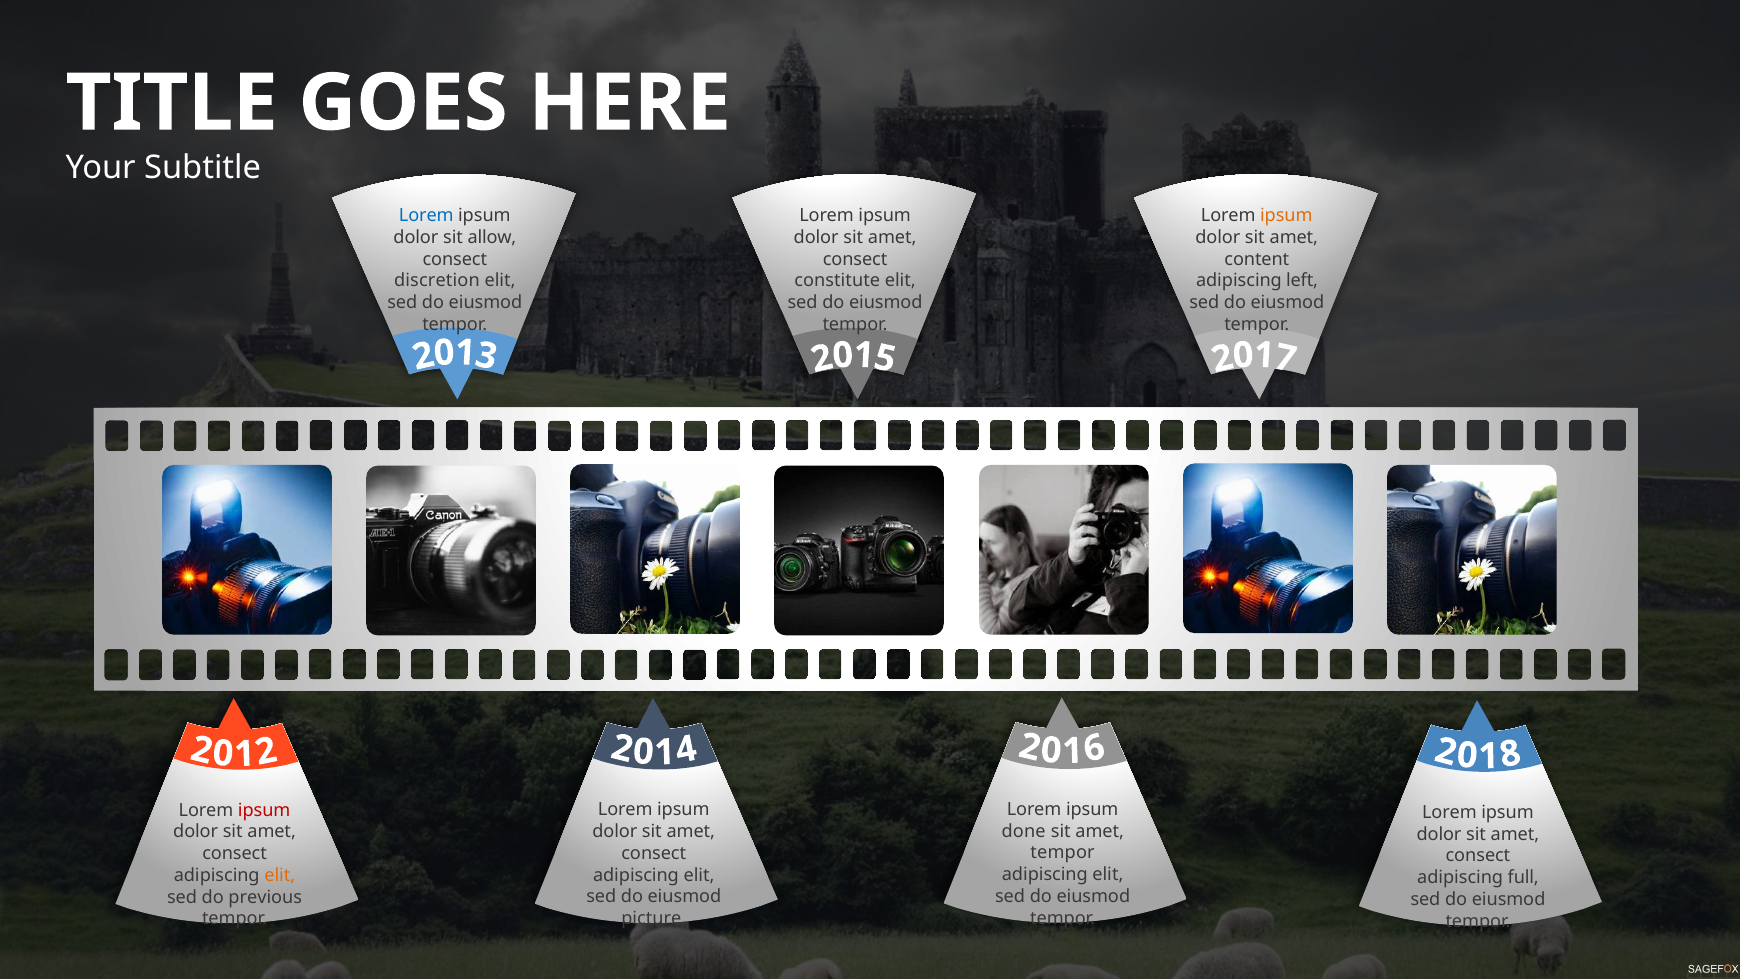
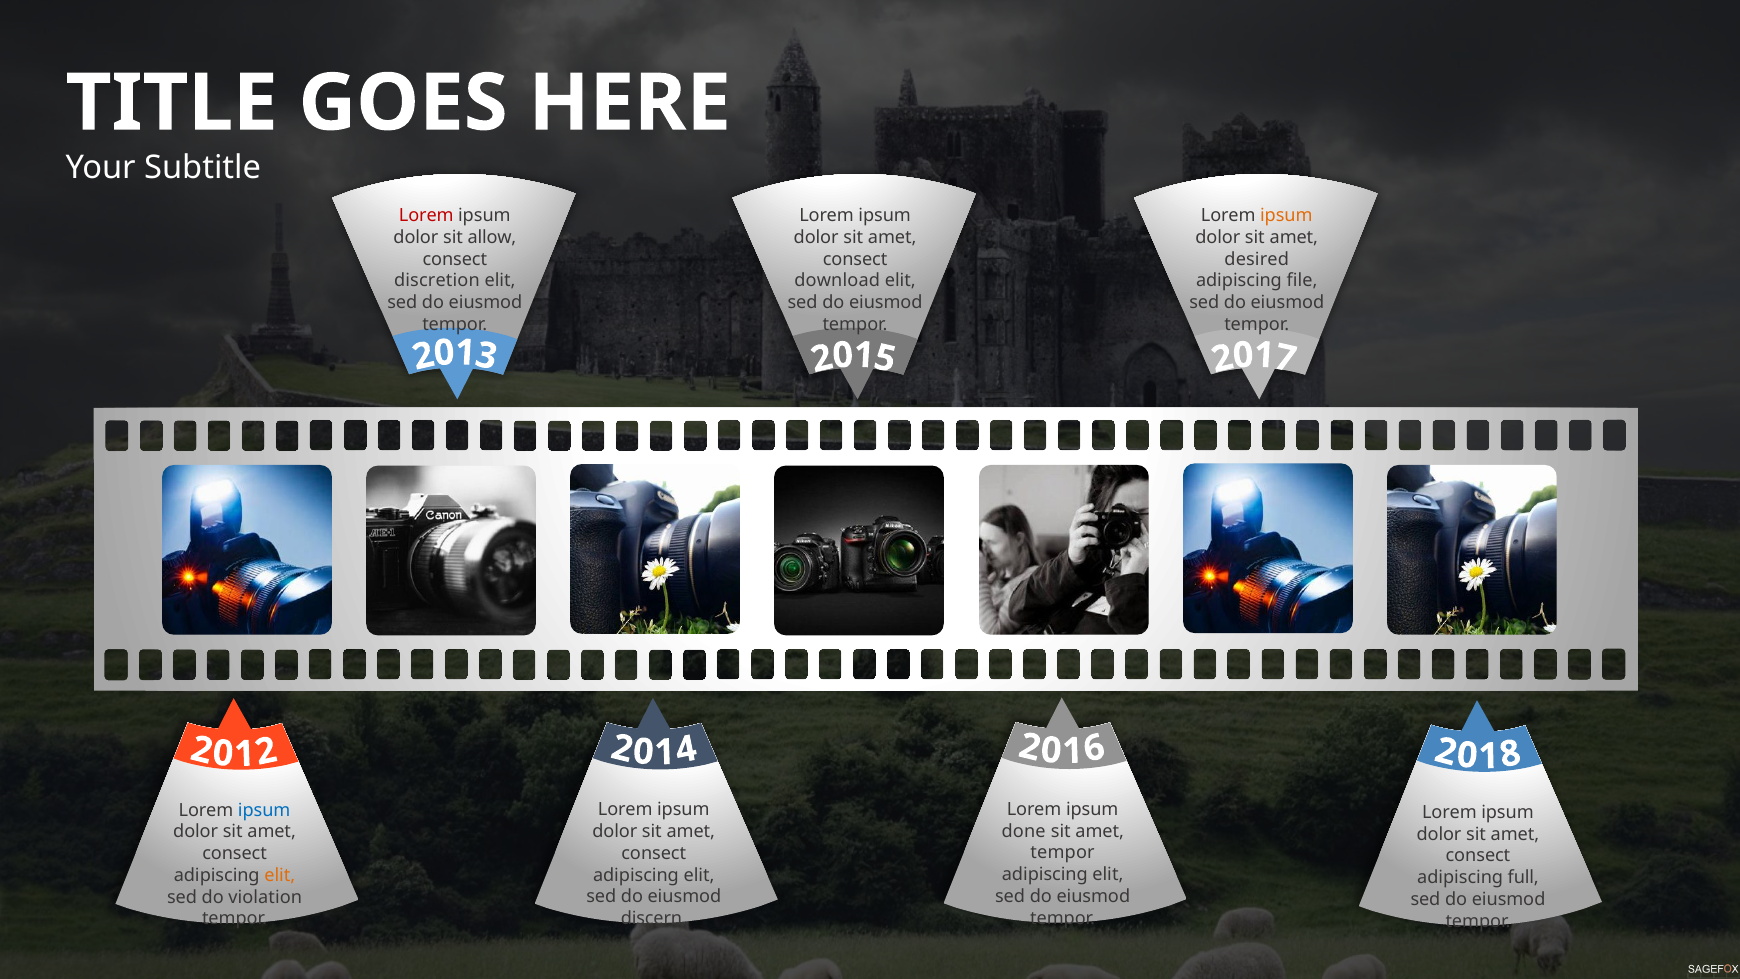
Lorem at (426, 216) colour: blue -> red
content: content -> desired
constitute: constitute -> download
left: left -> file
ipsum at (264, 810) colour: red -> blue
previous: previous -> violation
picture: picture -> discern
